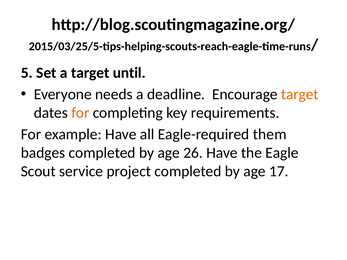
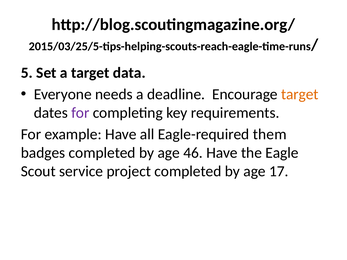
until: until -> data
for at (80, 113) colour: orange -> purple
26: 26 -> 46
